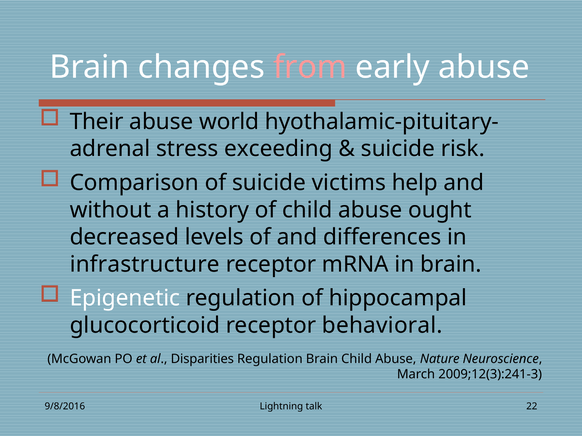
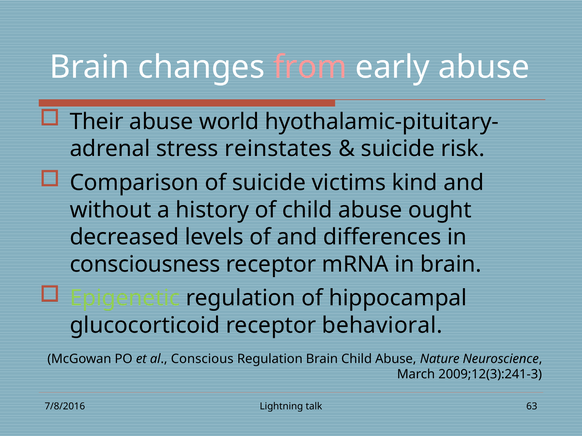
exceeding: exceeding -> reinstates
help: help -> kind
infrastructure: infrastructure -> consciousness
Epigenetic colour: white -> light green
Disparities: Disparities -> Conscious
9/8/2016: 9/8/2016 -> 7/8/2016
22: 22 -> 63
